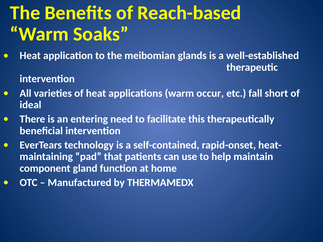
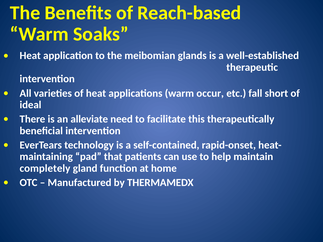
entering: entering -> alleviate
component: component -> completely
